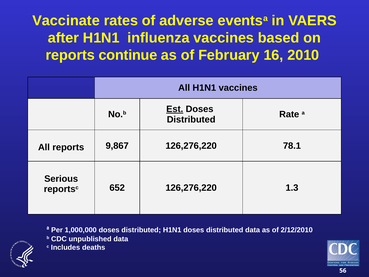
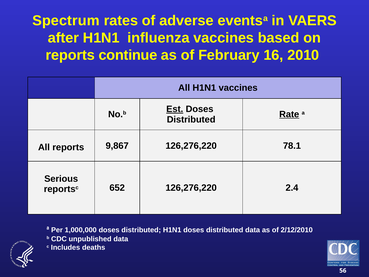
Vaccinate: Vaccinate -> Spectrum
Rate underline: none -> present
1.3: 1.3 -> 2.4
